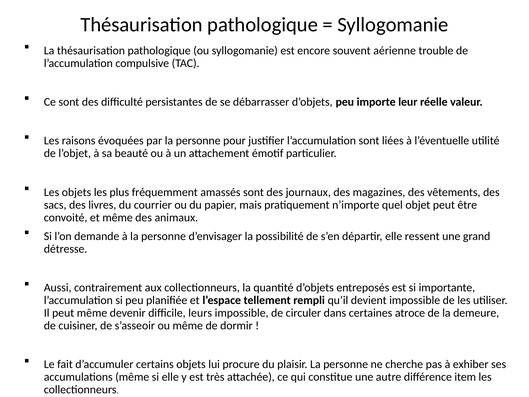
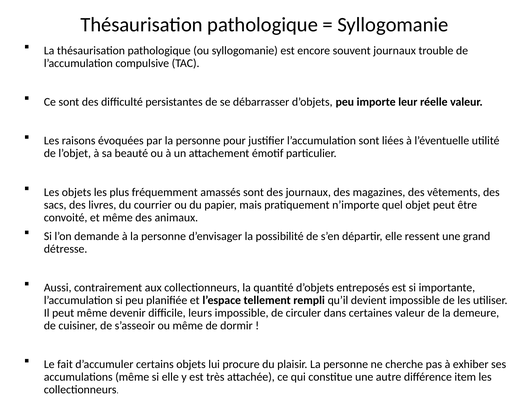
souvent aérienne: aérienne -> journaux
certaines atroce: atroce -> valeur
